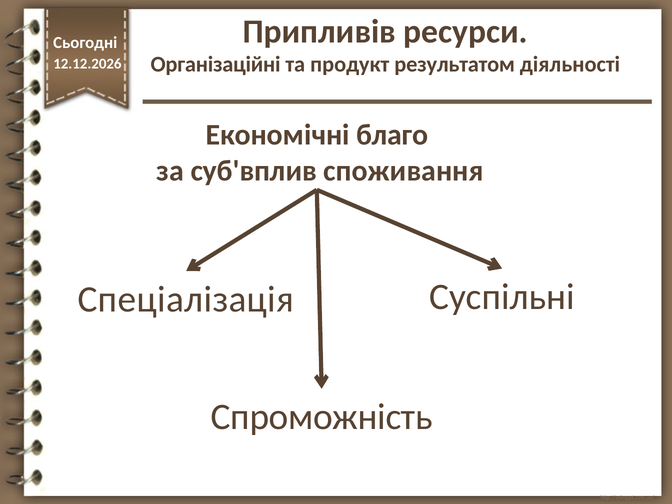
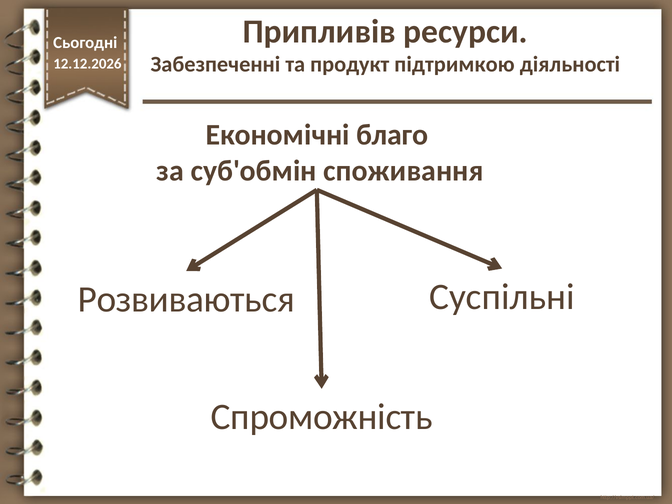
Організаційні: Організаційні -> Забезпеченні
результатом: результатом -> підтримкою
суб'вплив: суб'вплив -> суб'обмін
Спеціалізація: Спеціалізація -> Розвиваються
